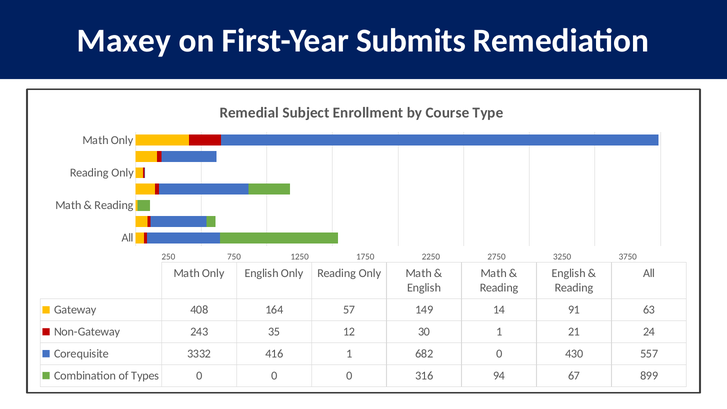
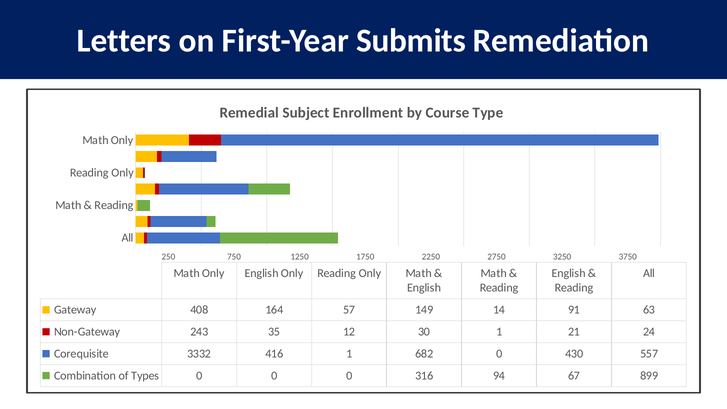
Maxey: Maxey -> Letters
